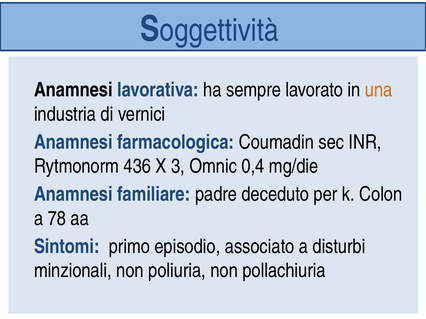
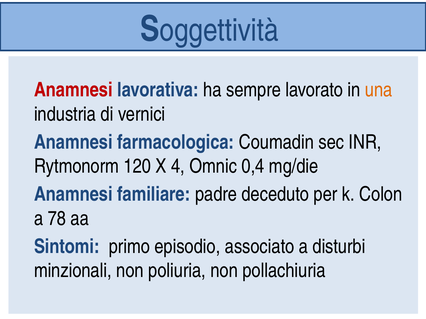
Anamnesi at (73, 90) colour: black -> red
436: 436 -> 120
3: 3 -> 4
